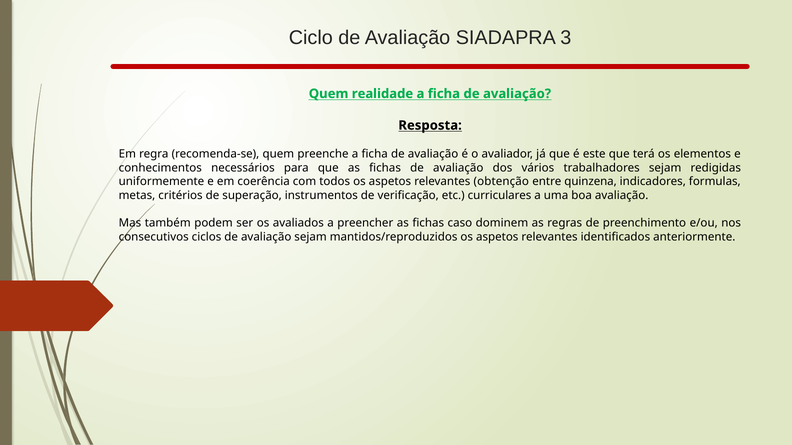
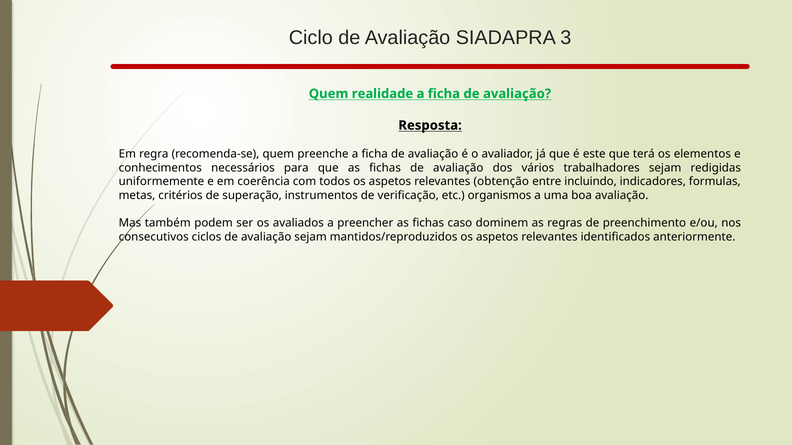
quinzena: quinzena -> incluindo
curriculares: curriculares -> organismos
